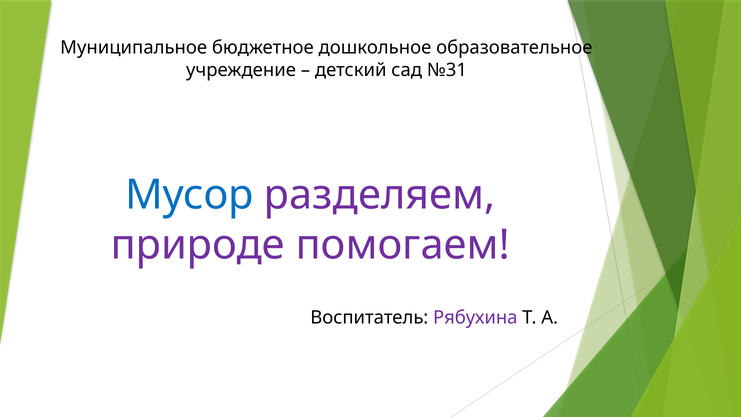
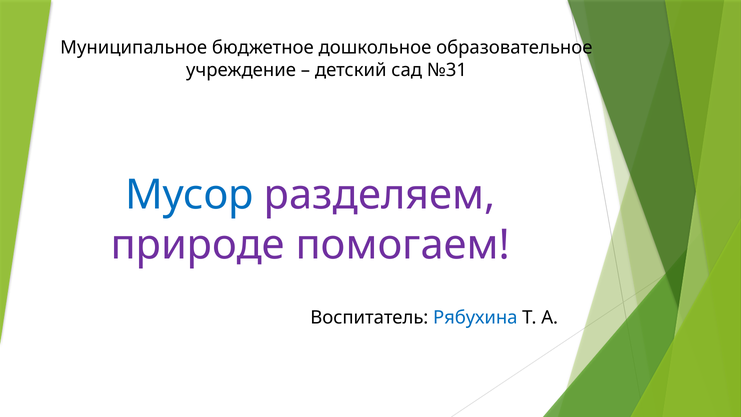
Рябухина colour: purple -> blue
